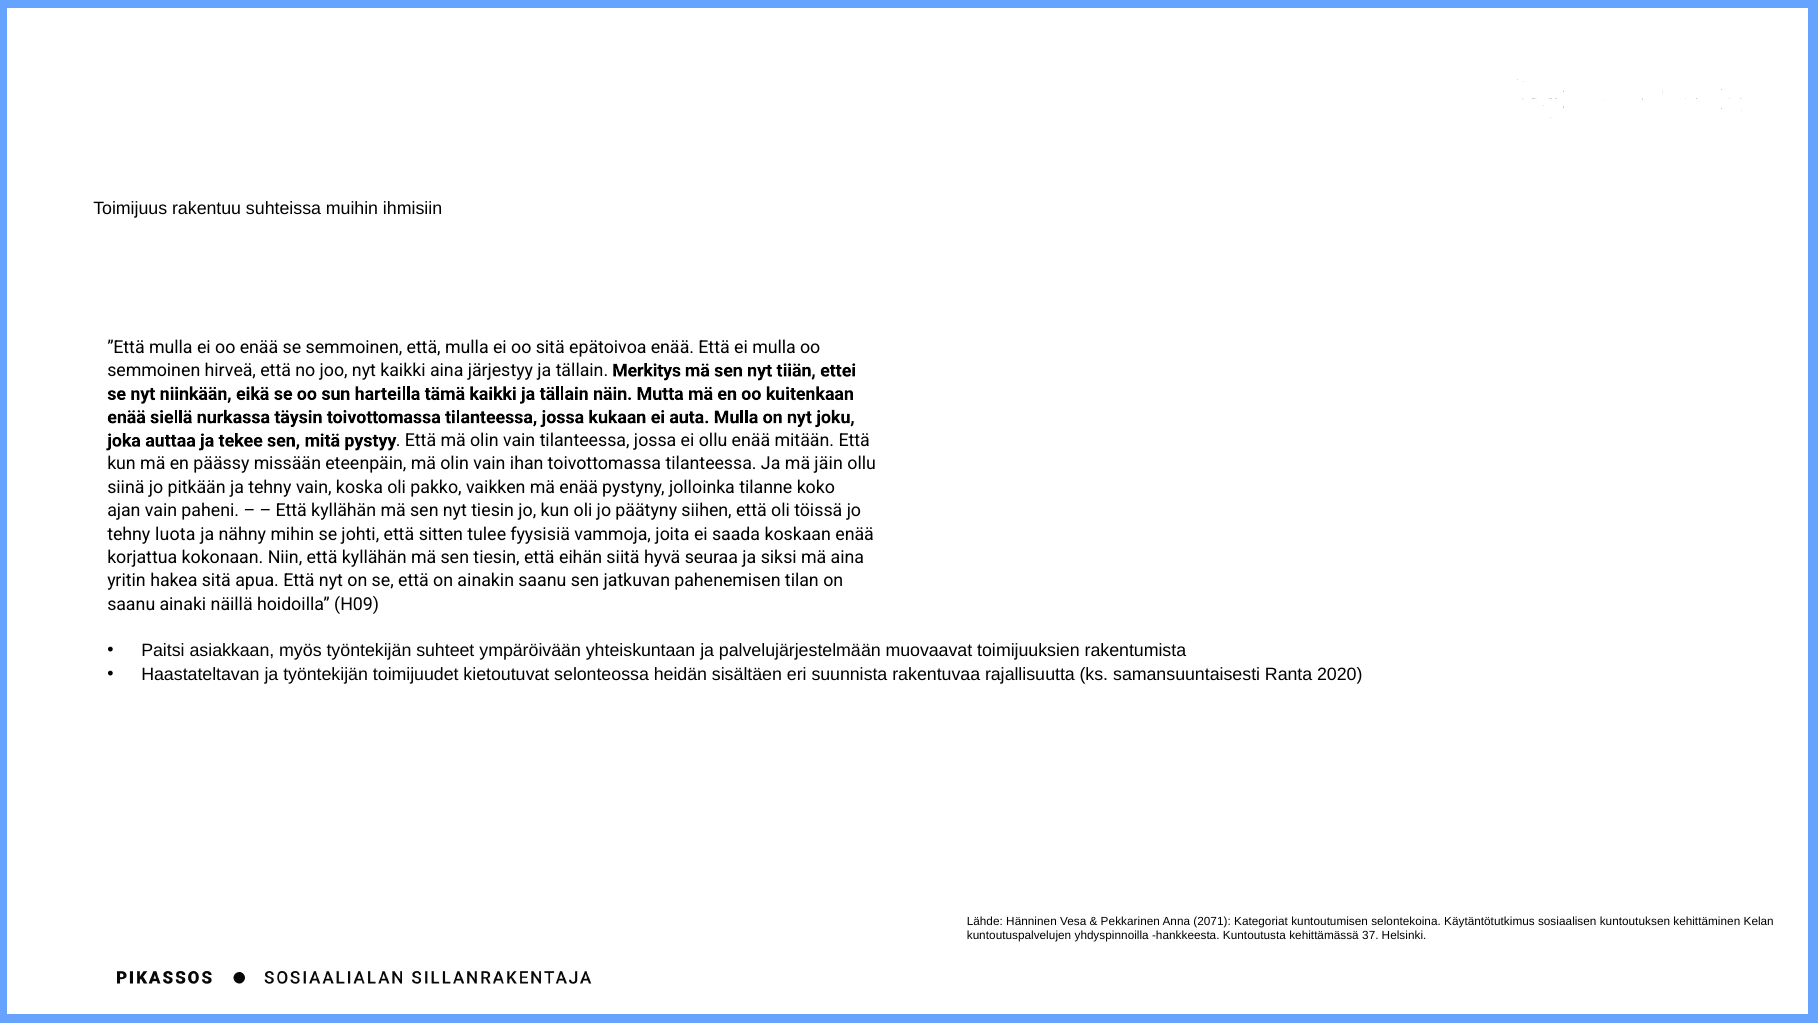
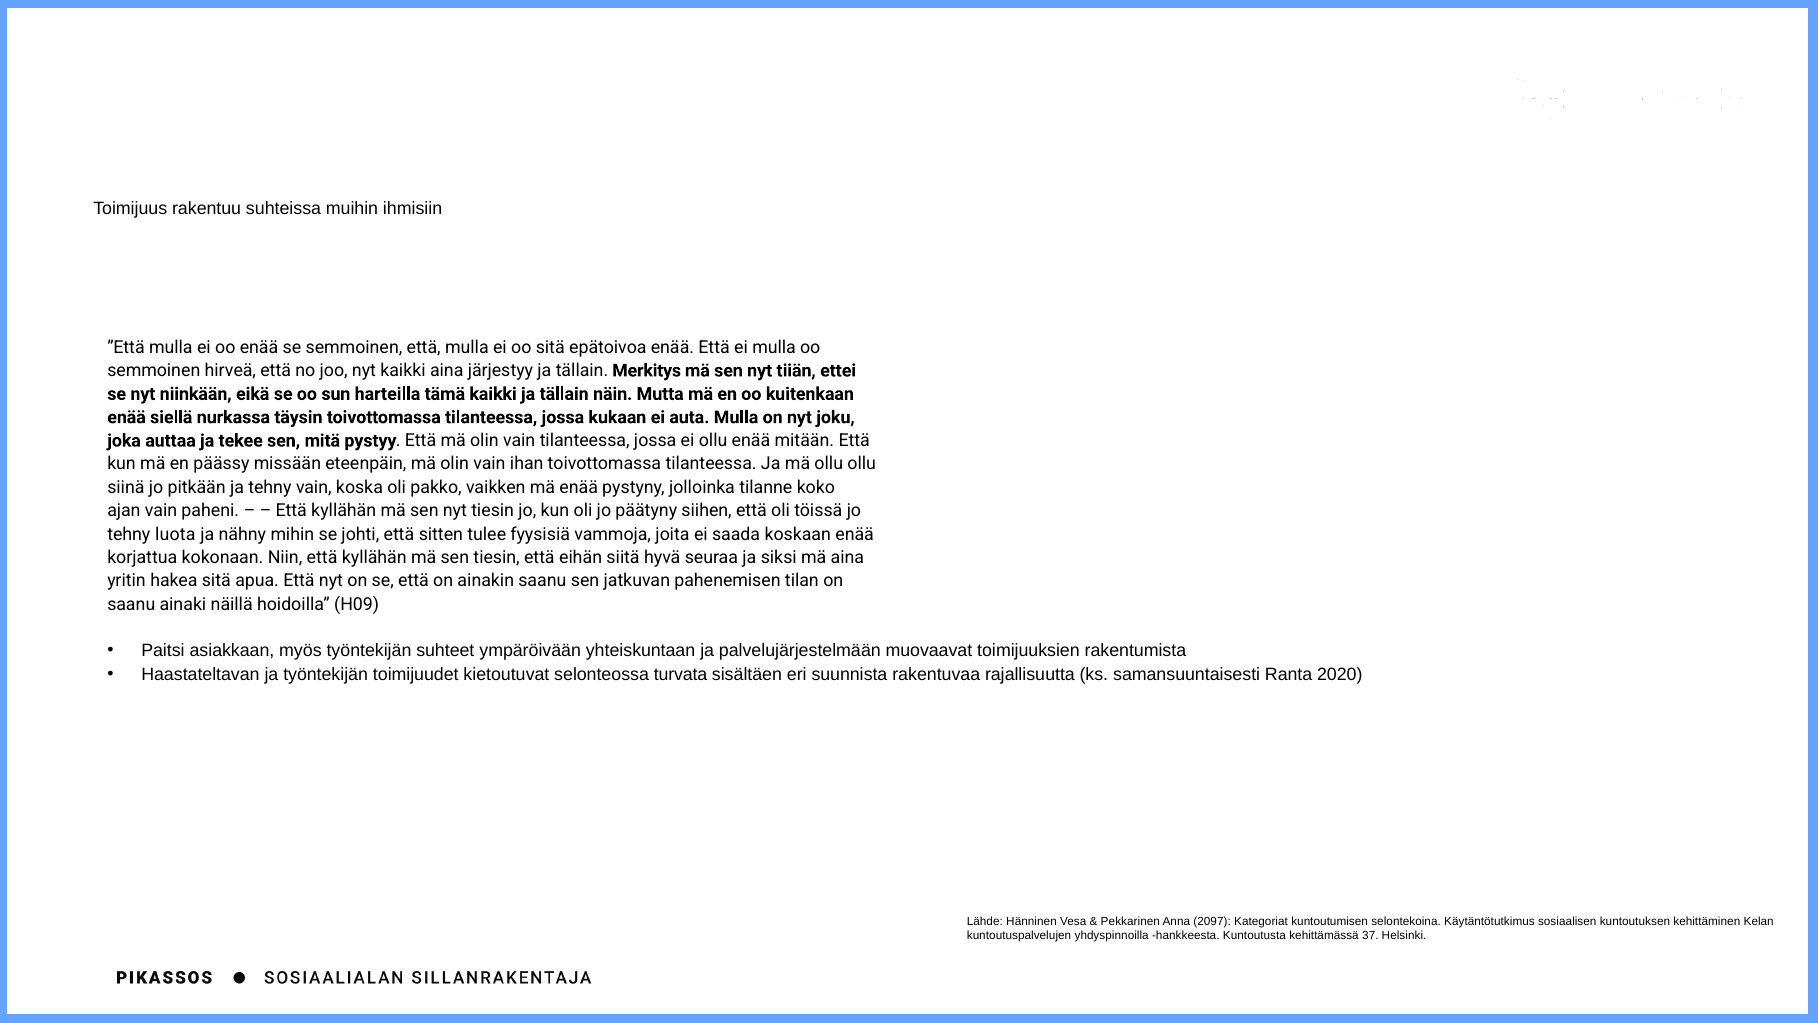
mä jäin: jäin -> ollu
heidän: heidän -> turvata
2071: 2071 -> 2097
